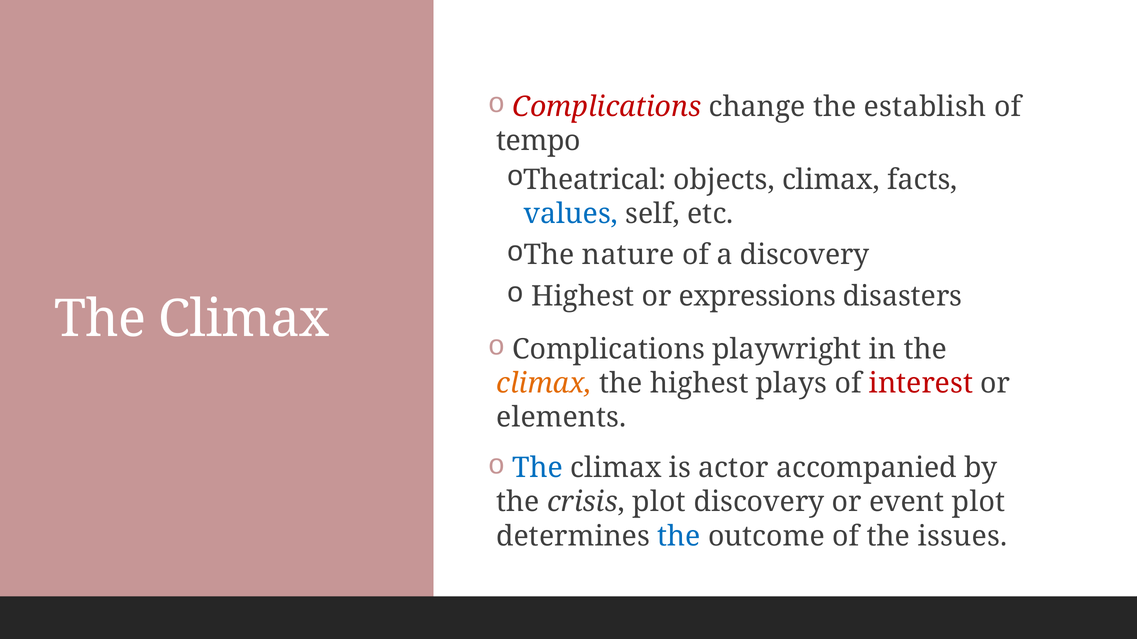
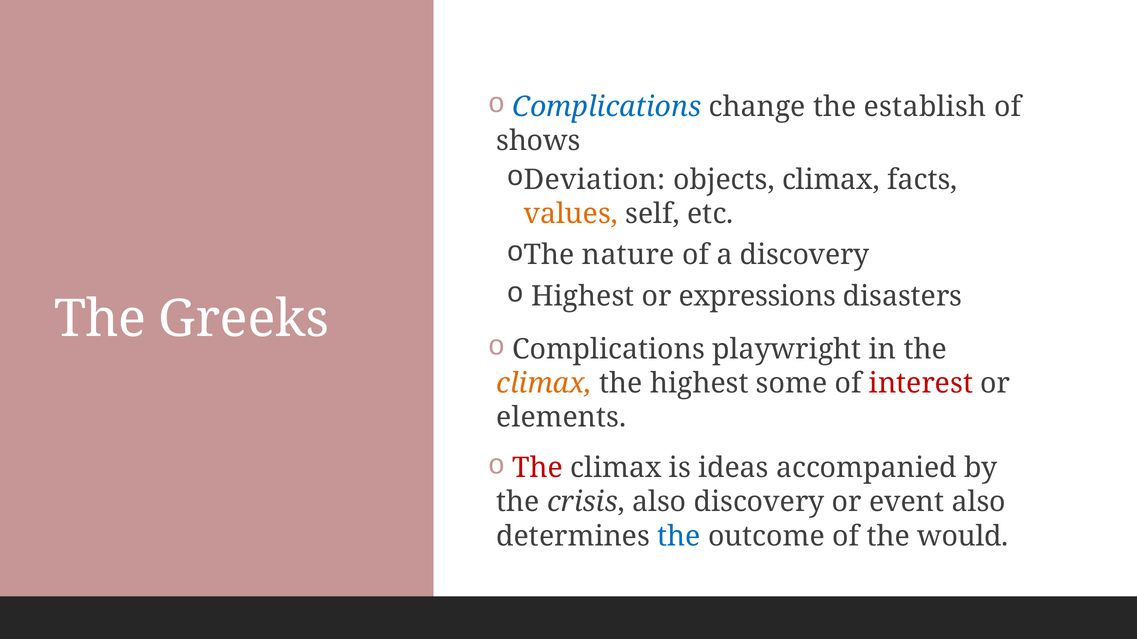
Complications at (607, 107) colour: red -> blue
tempo: tempo -> shows
Theatrical: Theatrical -> Deviation
values colour: blue -> orange
Climax at (244, 319): Climax -> Greeks
plays: plays -> some
The at (538, 468) colour: blue -> red
actor: actor -> ideas
crisis plot: plot -> also
event plot: plot -> also
issues: issues -> would
